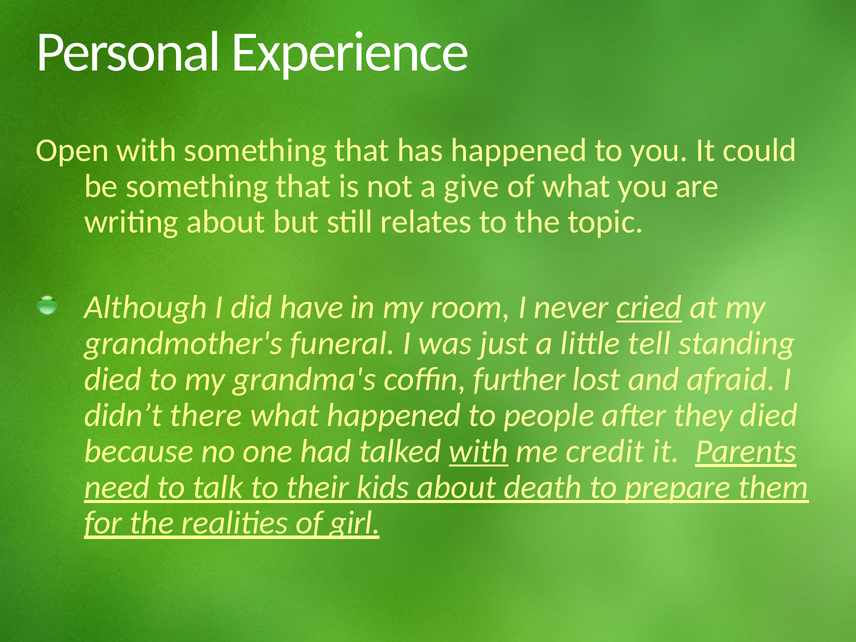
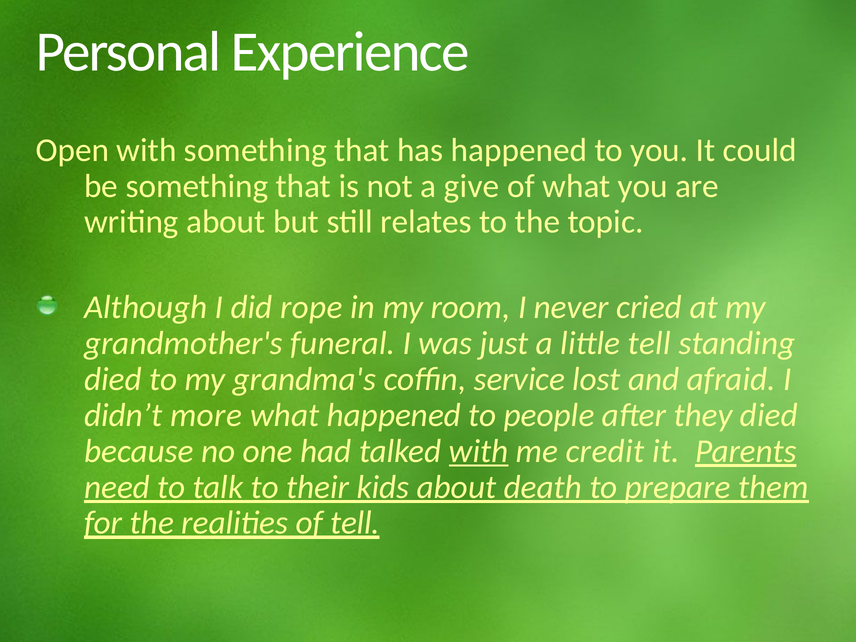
have: have -> rope
cried underline: present -> none
further: further -> service
there: there -> more
of girl: girl -> tell
